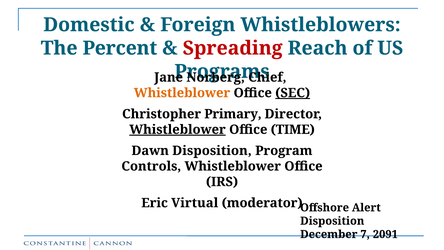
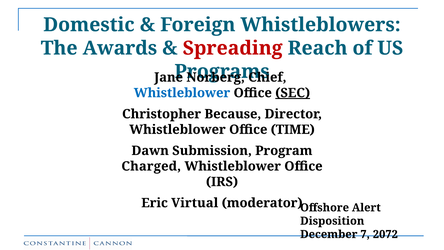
Percent: Percent -> Awards
Whistleblower at (182, 93) colour: orange -> blue
Primary: Primary -> Because
Whistleblower at (178, 129) underline: present -> none
Dawn Disposition: Disposition -> Submission
Controls: Controls -> Charged
2091: 2091 -> 2072
